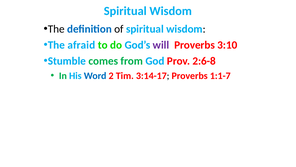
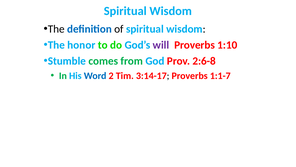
afraid: afraid -> honor
3:10: 3:10 -> 1:10
